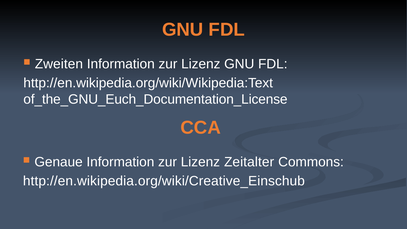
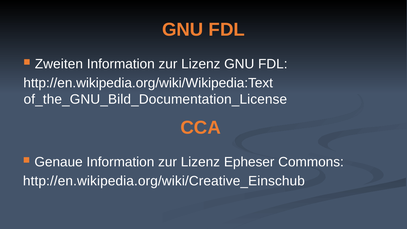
of_the_GNU_Euch_Documentation_License: of_the_GNU_Euch_Documentation_License -> of_the_GNU_Bild_Documentation_License
Zeitalter: Zeitalter -> Epheser
